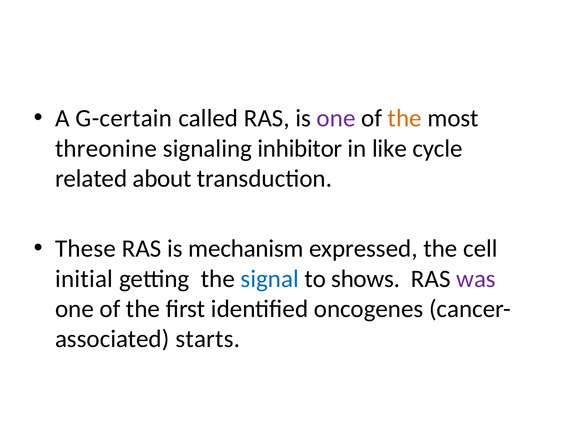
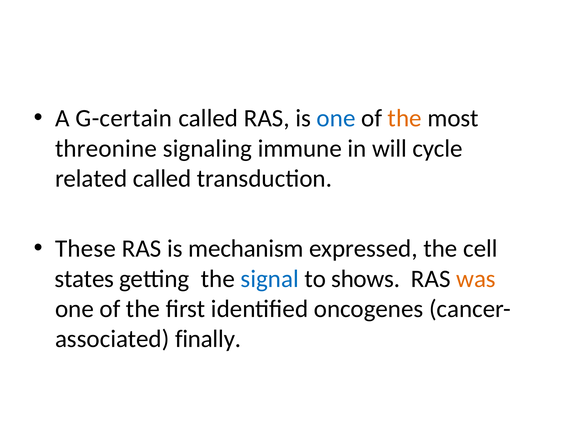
one at (336, 118) colour: purple -> blue
inhibitor: inhibitor -> immune
like: like -> will
related about: about -> called
initial: initial -> states
was colour: purple -> orange
starts: starts -> finally
